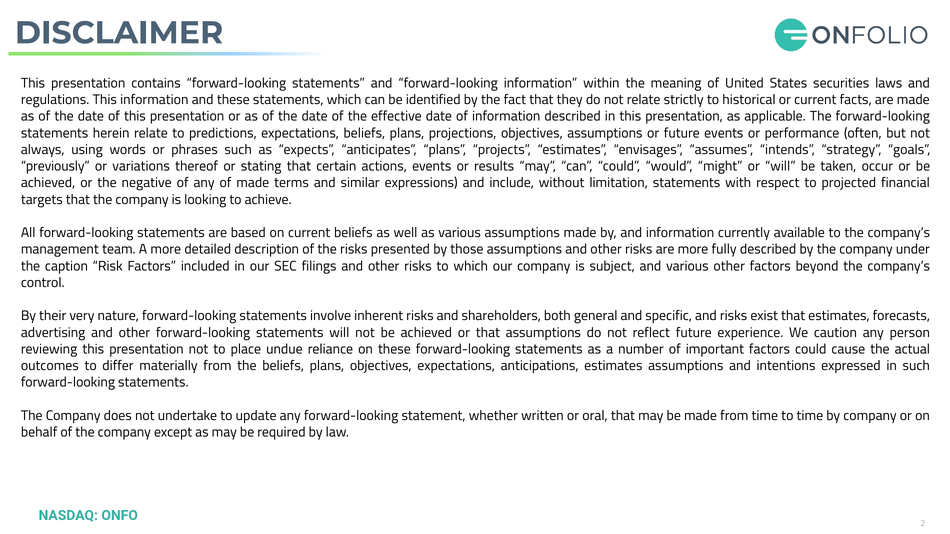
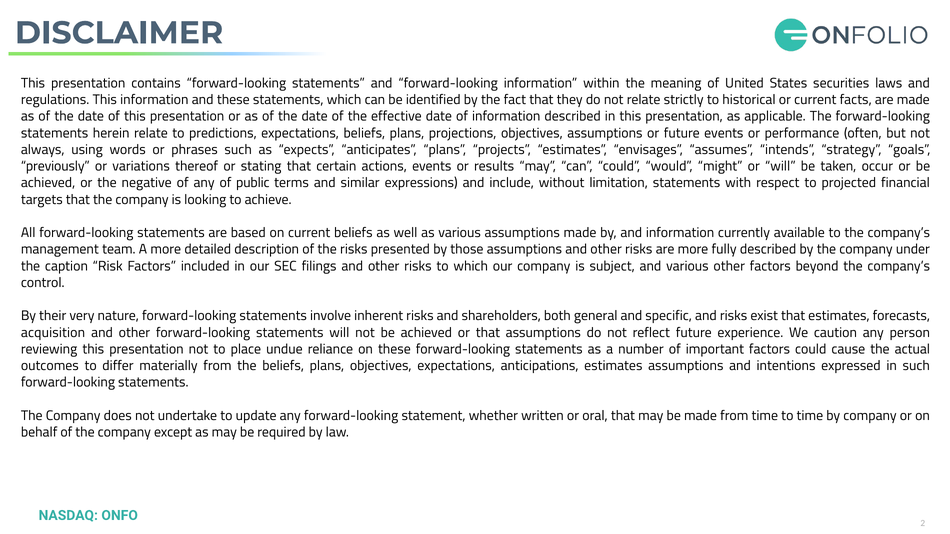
of made: made -> public
advertising: advertising -> acquisition
